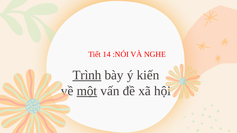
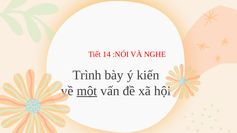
Trình underline: present -> none
